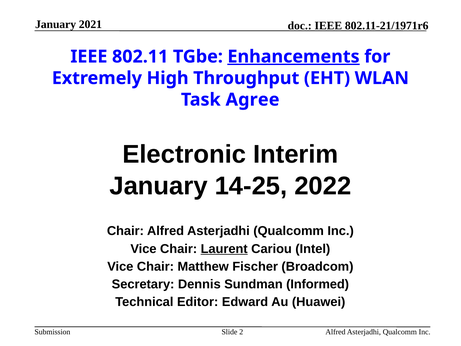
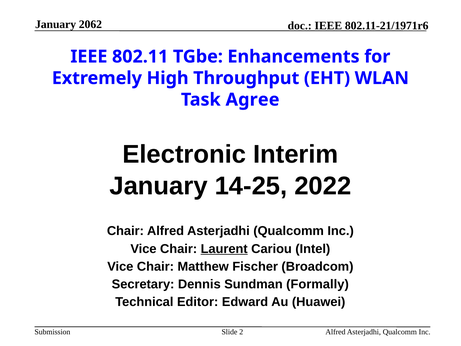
2021: 2021 -> 2062
Enhancements underline: present -> none
Informed: Informed -> Formally
